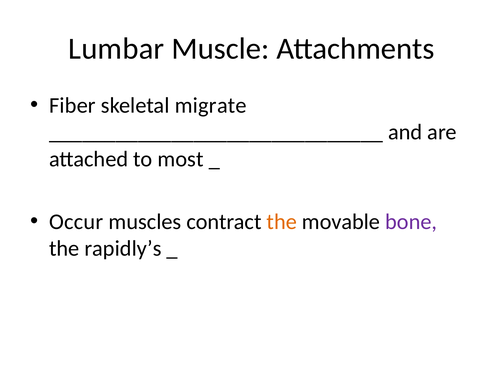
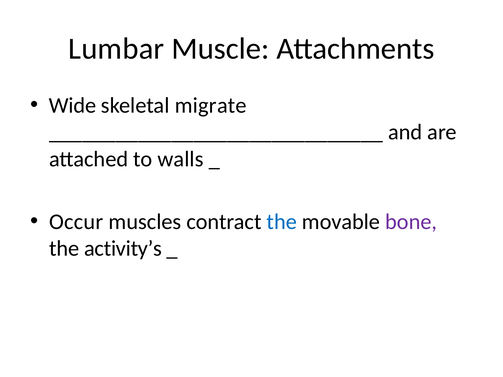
Fiber: Fiber -> Wide
most: most -> walls
the at (282, 222) colour: orange -> blue
rapidly’s: rapidly’s -> activity’s
